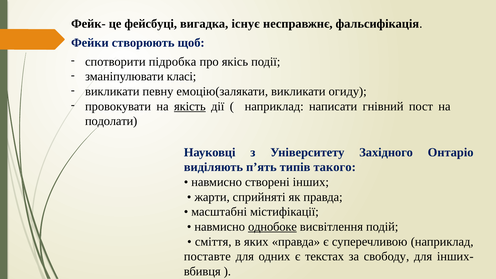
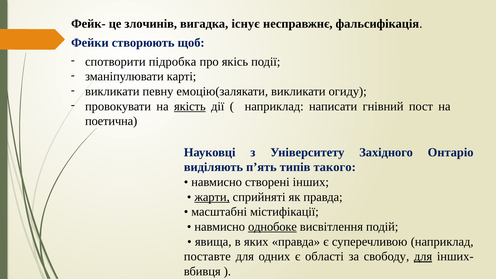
фейсбуці: фейсбуці -> злочинів
класі: класі -> карті
подолати: подолати -> поетична
жарти underline: none -> present
сміття: сміття -> явища
текстах: текстах -> області
для at (423, 257) underline: none -> present
